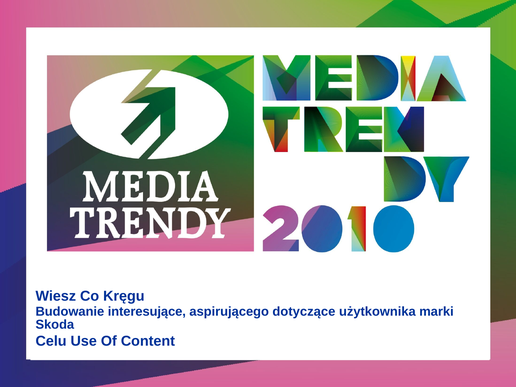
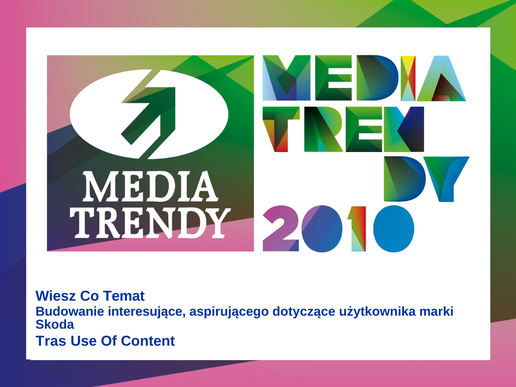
Kręgu: Kręgu -> Temat
Celu: Celu -> Tras
